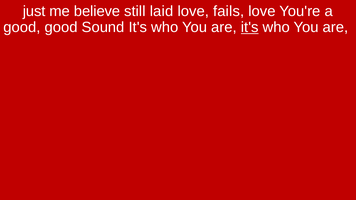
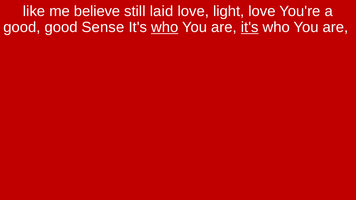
just: just -> like
fails: fails -> light
Sound: Sound -> Sense
who at (165, 27) underline: none -> present
